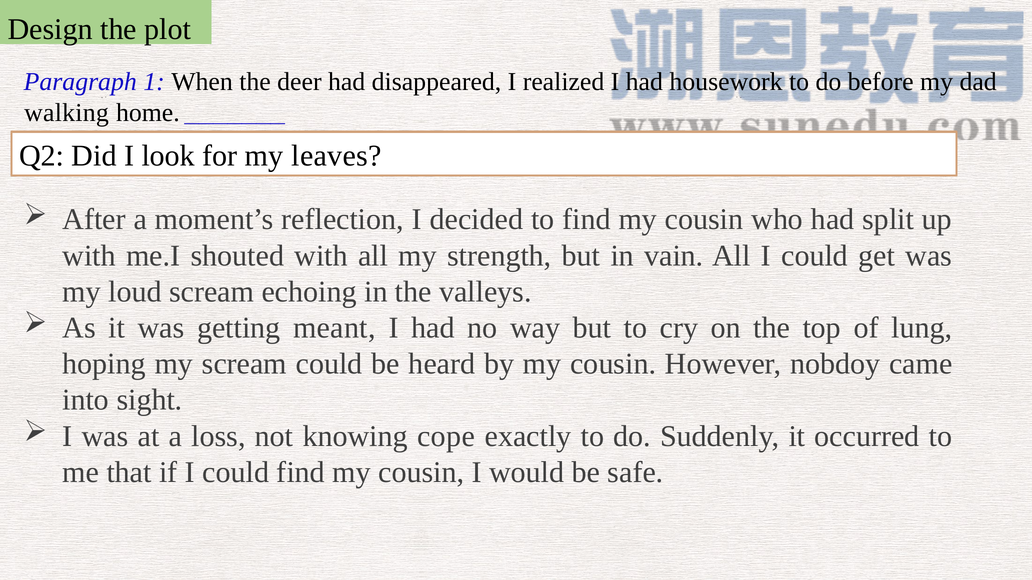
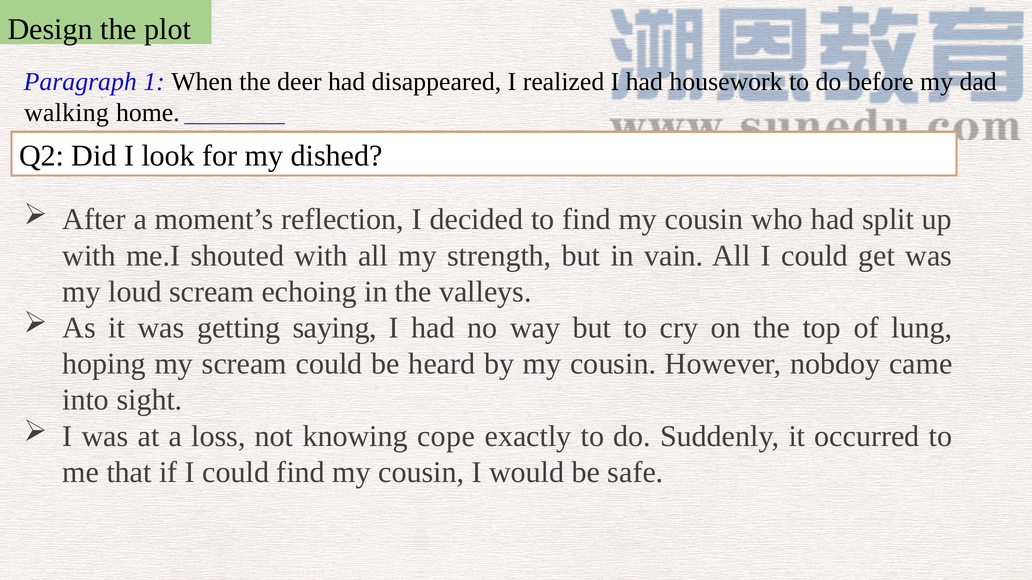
leaves: leaves -> dished
meant: meant -> saying
